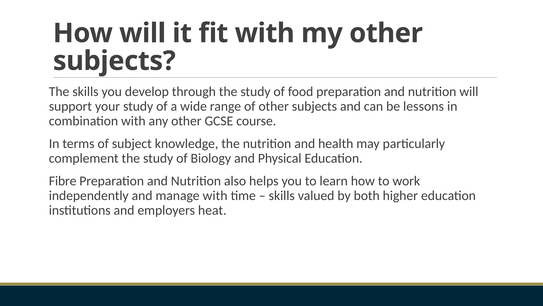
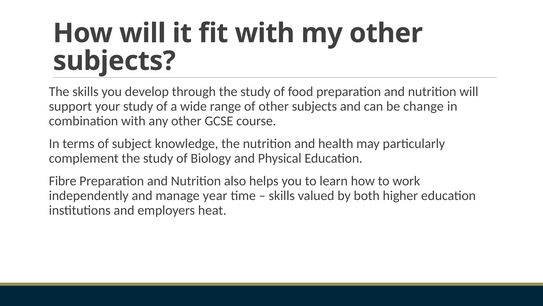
lessons: lessons -> change
manage with: with -> year
